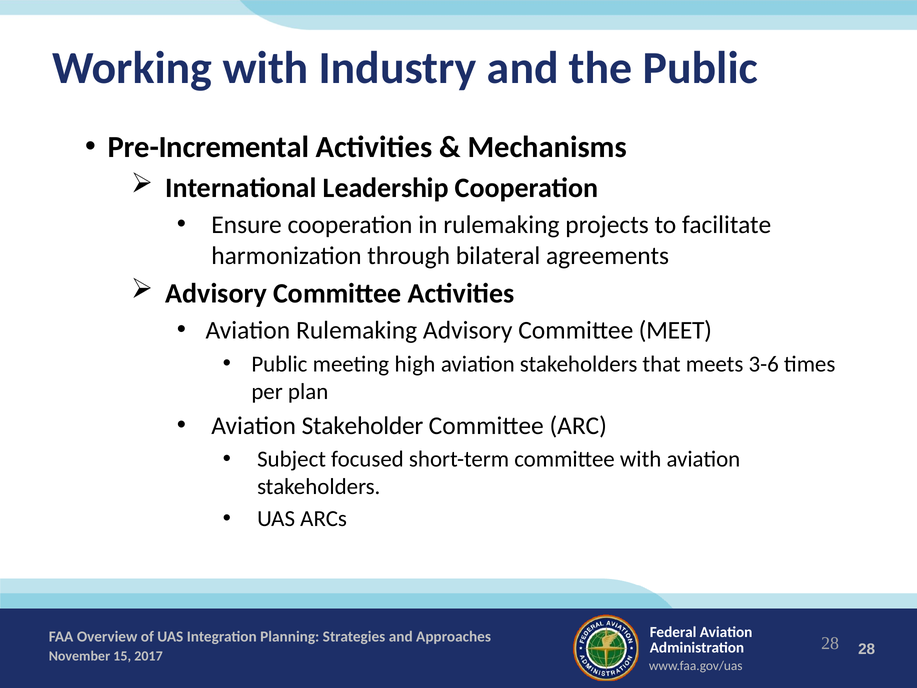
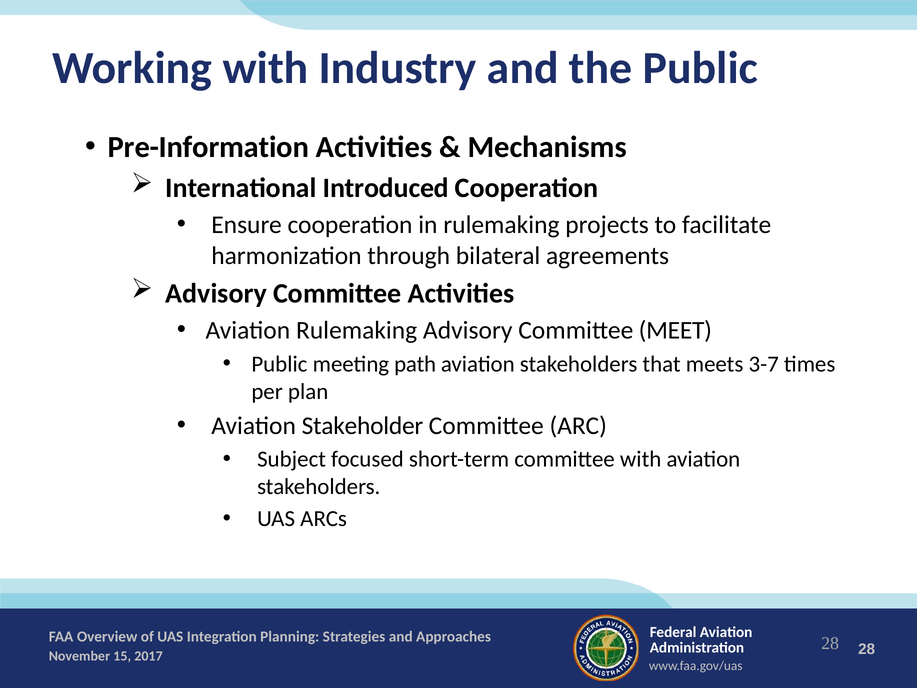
Pre-Incremental: Pre-Incremental -> Pre-Information
Leadership: Leadership -> Introduced
high: high -> path
3-6: 3-6 -> 3-7
